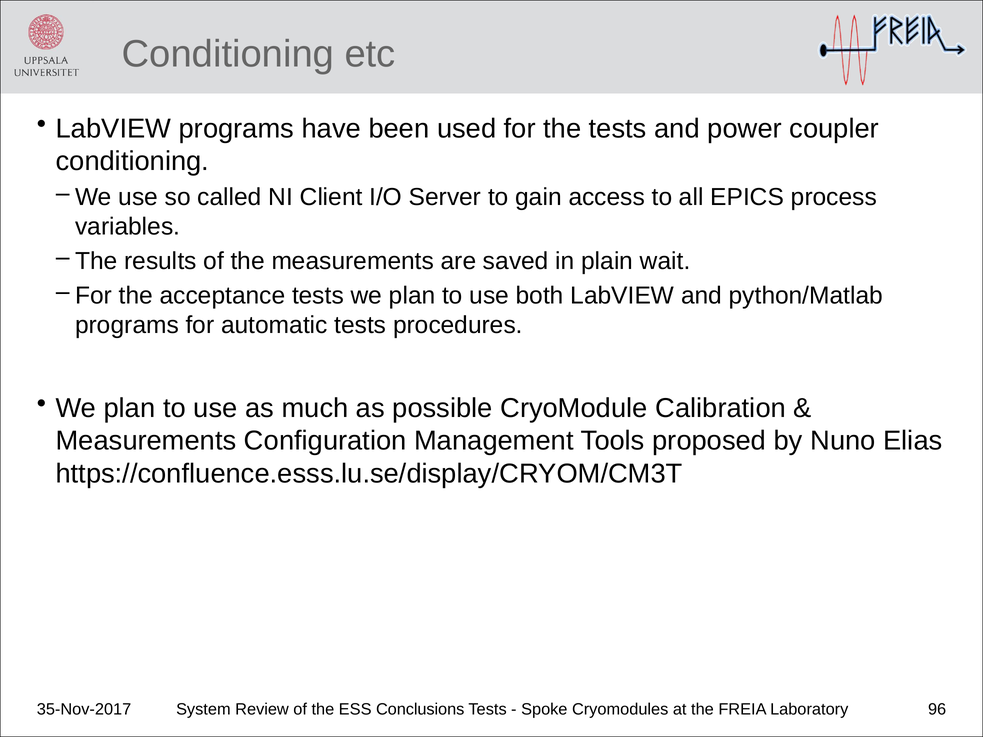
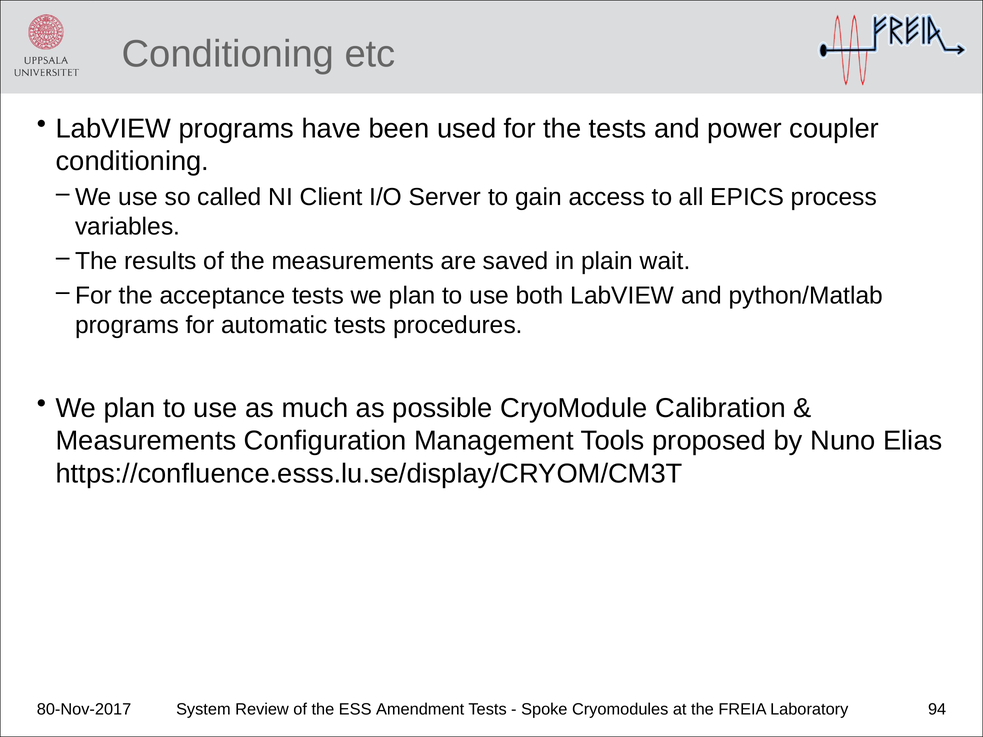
35-Nov-2017: 35-Nov-2017 -> 80-Nov-2017
Conclusions: Conclusions -> Amendment
96: 96 -> 94
